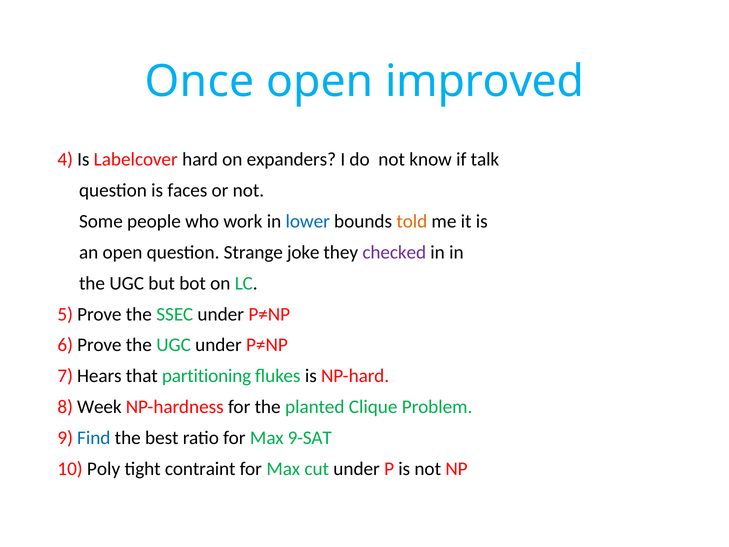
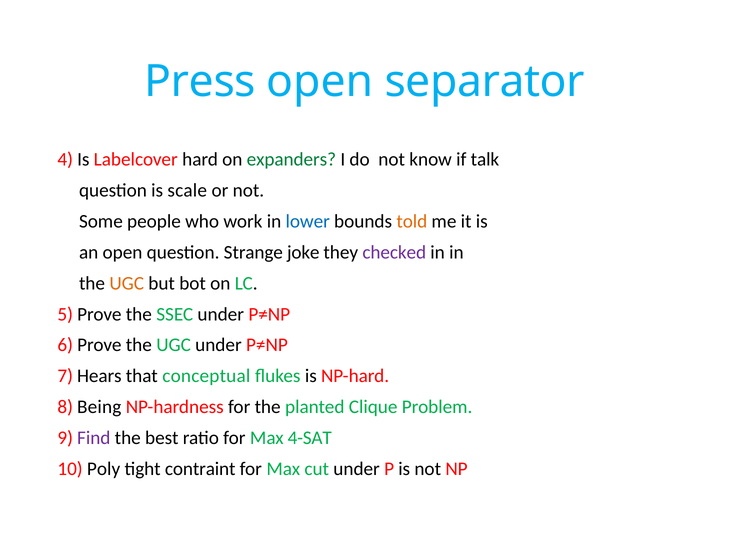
Once: Once -> Press
improved: improved -> separator
expanders colour: black -> green
faces: faces -> scale
UGC at (127, 283) colour: black -> orange
partitioning: partitioning -> conceptual
Week: Week -> Being
Find colour: blue -> purple
9-SAT: 9-SAT -> 4-SAT
